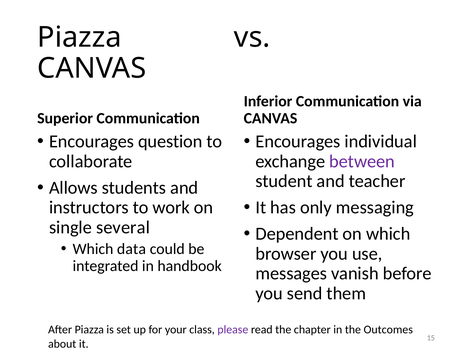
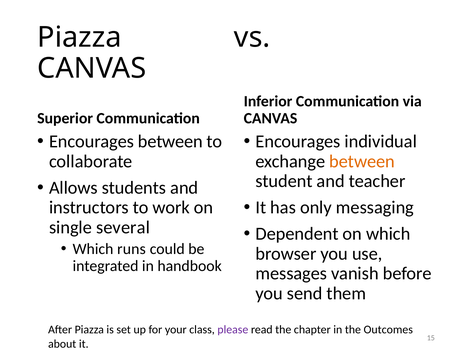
Encourages question: question -> between
between at (362, 161) colour: purple -> orange
data: data -> runs
